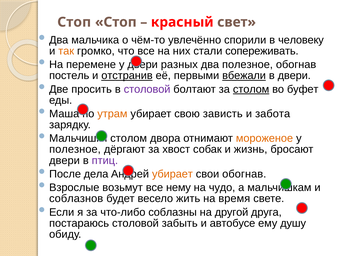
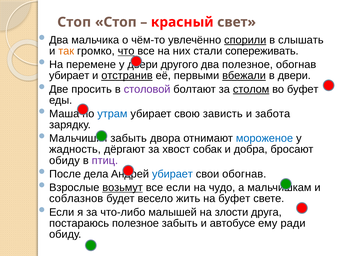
спорили underline: none -> present
человеку: человеку -> слышать
что underline: none -> present
разных: разных -> другого
постель at (69, 76): постель -> убирает
утрам colour: orange -> blue
столом at (129, 139): столом -> забыть
мороженое colour: orange -> blue
полезное at (75, 150): полезное -> жадность
жизнь: жизнь -> добра
двери at (64, 161): двери -> обиду
убирает at (172, 174) colour: orange -> blue
возьмут underline: none -> present
нему: нему -> если
на время: время -> буфет
соблазны: соблазны -> малышей
другой: другой -> злости
постараюсь столовой: столовой -> полезное
душу: душу -> ради
